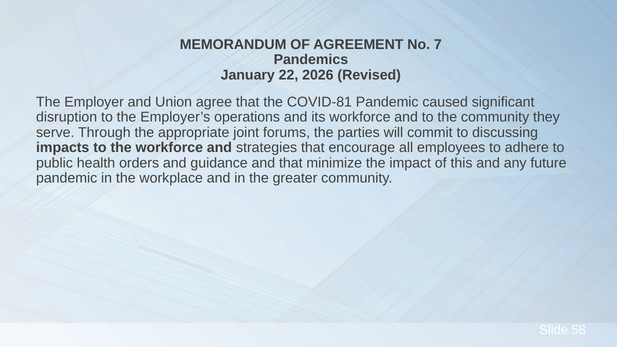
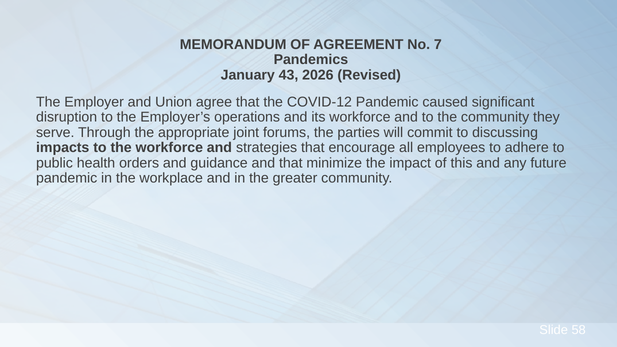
22: 22 -> 43
COVID-81: COVID-81 -> COVID-12
